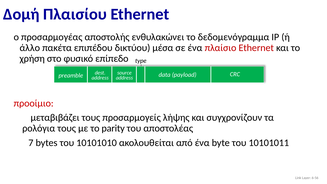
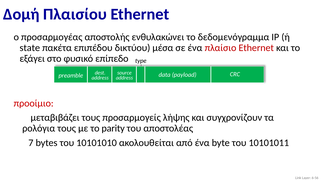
άλλο: άλλο -> state
χρήση: χρήση -> εξάγει
